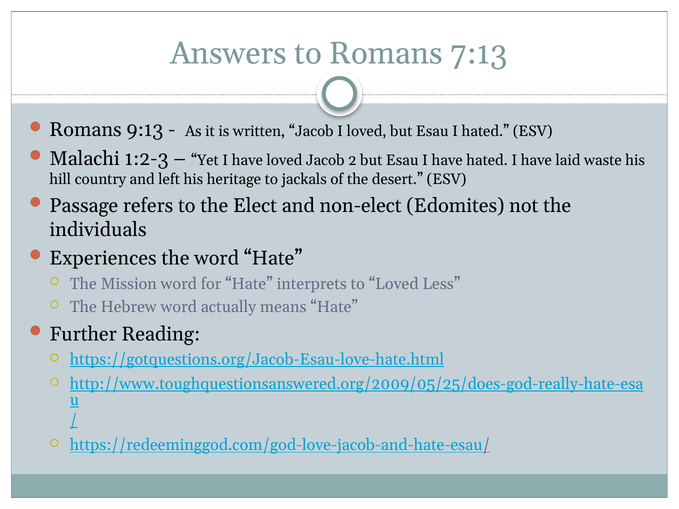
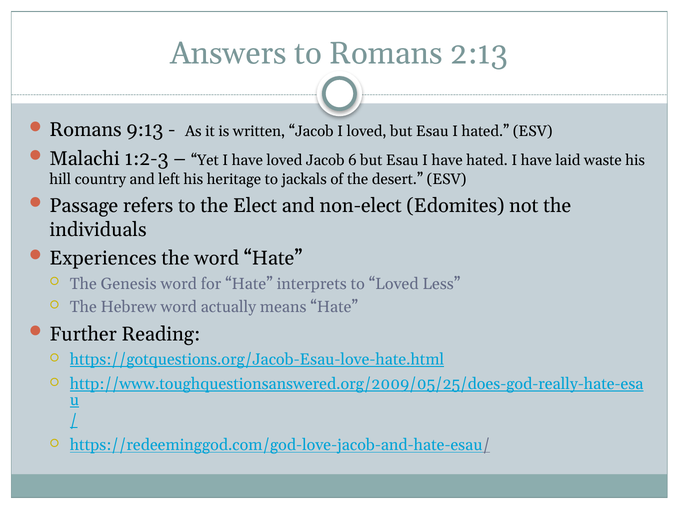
7:13: 7:13 -> 2:13
2: 2 -> 6
Mission: Mission -> Genesis
